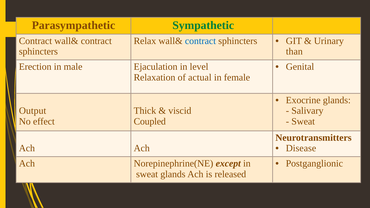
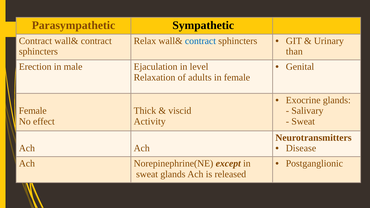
Sympathetic colour: green -> black
actual: actual -> adults
Output at (33, 111): Output -> Female
Coupled: Coupled -> Activity
